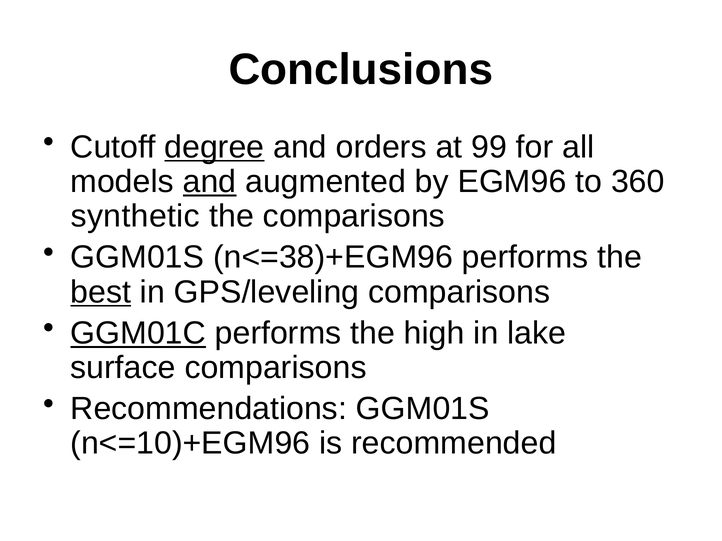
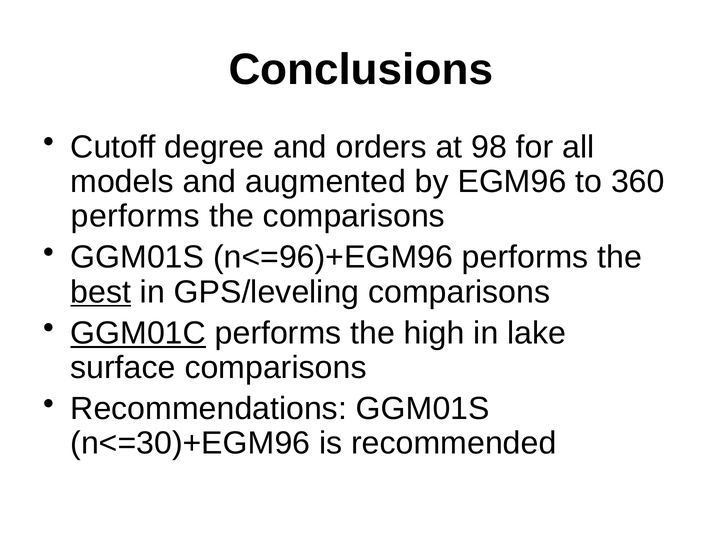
degree underline: present -> none
99: 99 -> 98
and at (210, 182) underline: present -> none
synthetic at (135, 216): synthetic -> performs
n<=38)+EGM96: n<=38)+EGM96 -> n<=96)+EGM96
n<=10)+EGM96: n<=10)+EGM96 -> n<=30)+EGM96
